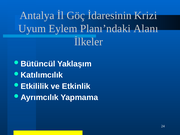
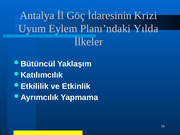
Alanı: Alanı -> Yılda
